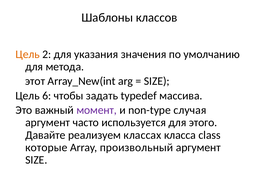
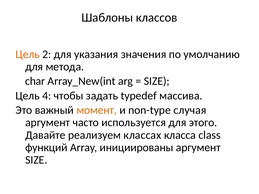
этот: этот -> char
6: 6 -> 4
момент colour: purple -> orange
которые: которые -> функций
произвольный: произвольный -> инициированы
